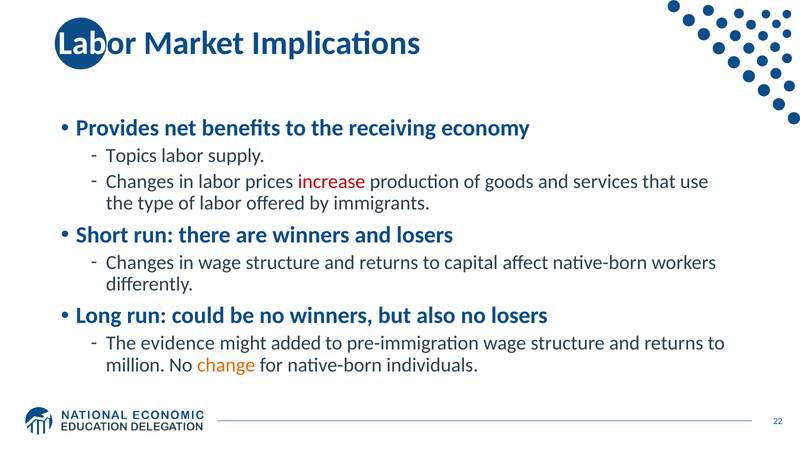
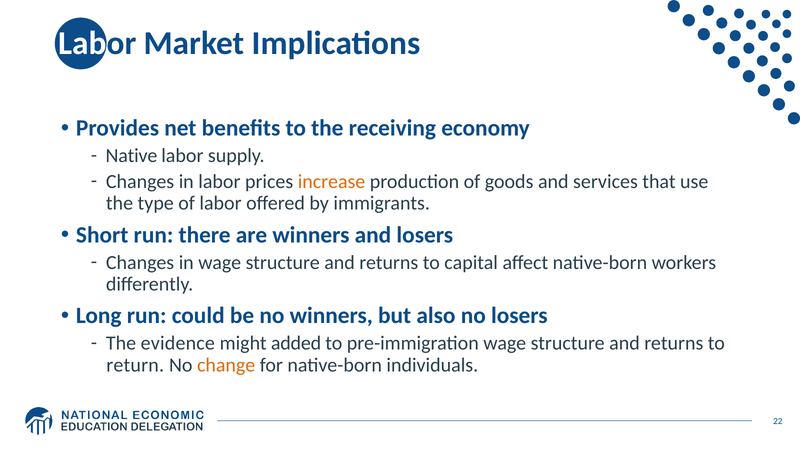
Topics: Topics -> Native
increase colour: red -> orange
million: million -> return
